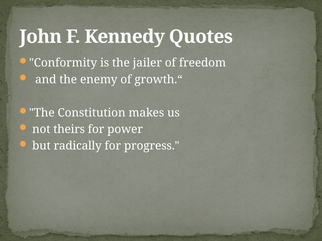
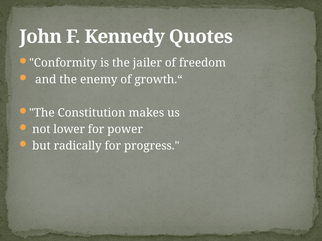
theirs: theirs -> lower
